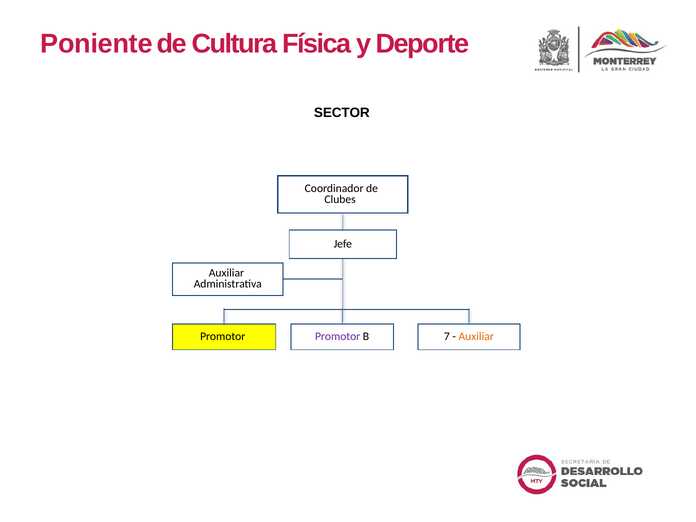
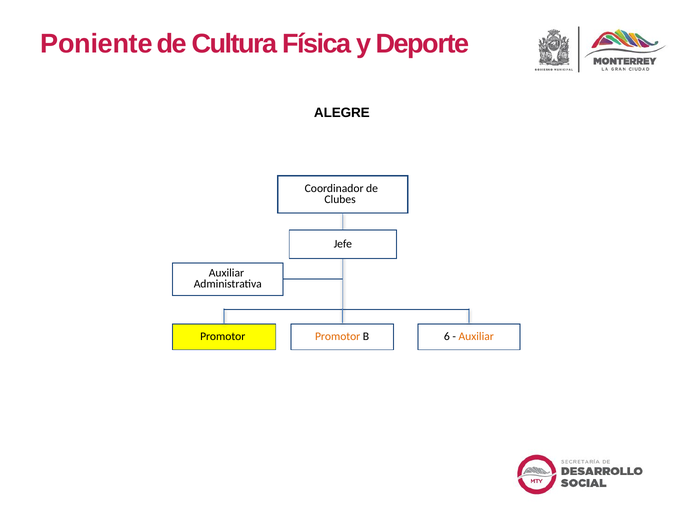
SECTOR: SECTOR -> ALEGRE
Promotor at (338, 336) colour: purple -> orange
7: 7 -> 6
